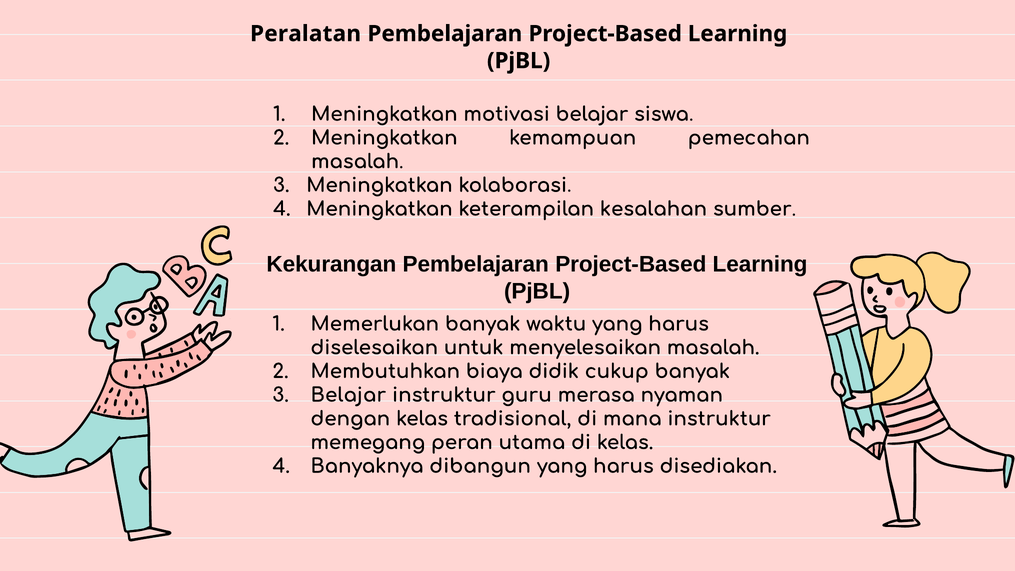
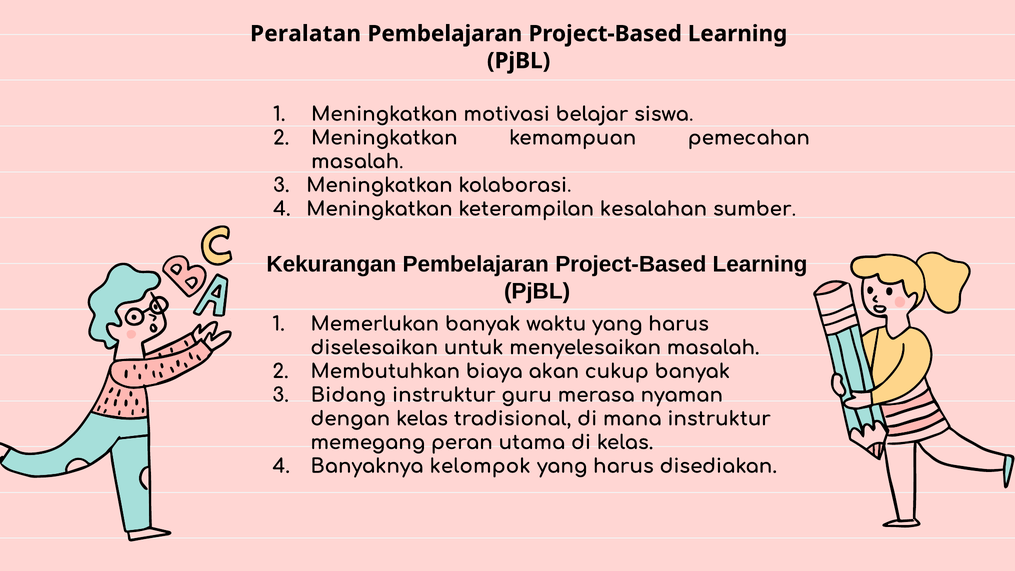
didik: didik -> akan
Belajar at (348, 395): Belajar -> Bidang
dibangun: dibangun -> kelompok
